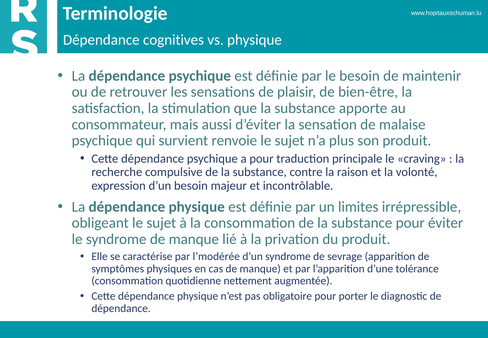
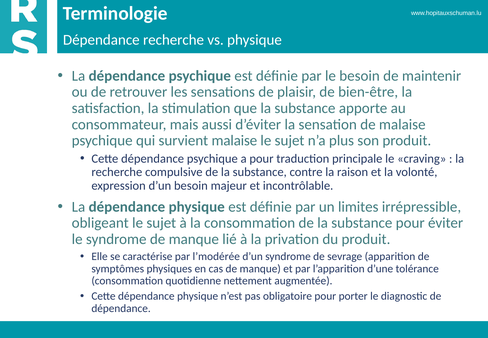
Dépendance cognitives: cognitives -> recherche
survient renvoie: renvoie -> malaise
